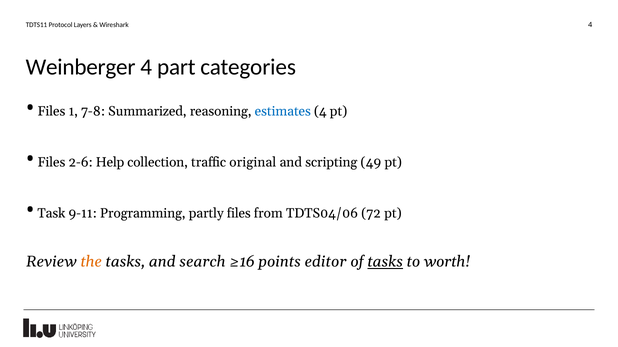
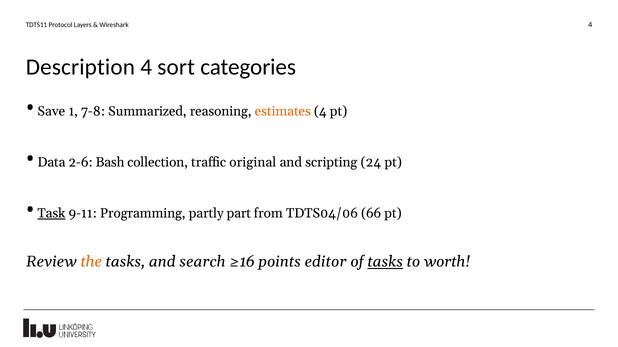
Weinberger: Weinberger -> Description
part: part -> sort
Files at (51, 111): Files -> Save
estimates colour: blue -> orange
Files at (51, 162): Files -> Data
Help: Help -> Bash
49: 49 -> 24
Task underline: none -> present
partly files: files -> part
72: 72 -> 66
